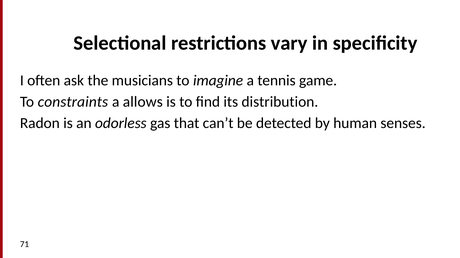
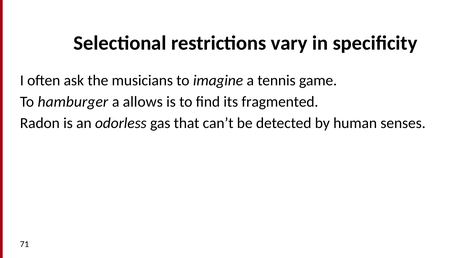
constraints: constraints -> hamburger
distribution: distribution -> fragmented
